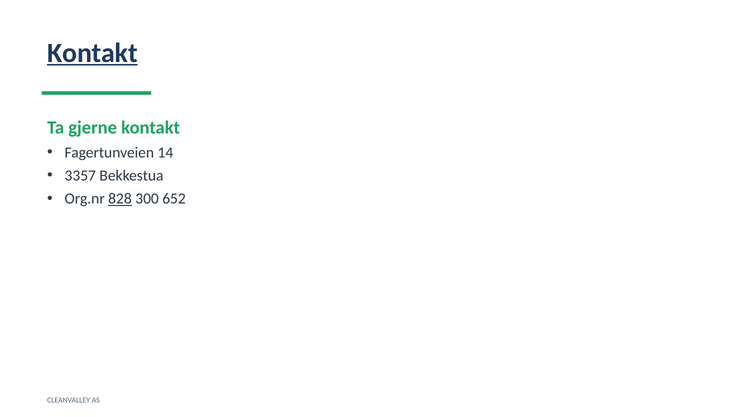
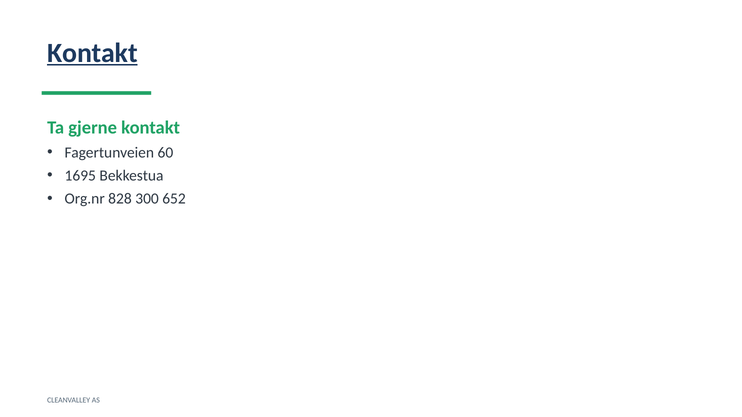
14: 14 -> 60
3357: 3357 -> 1695
828 underline: present -> none
